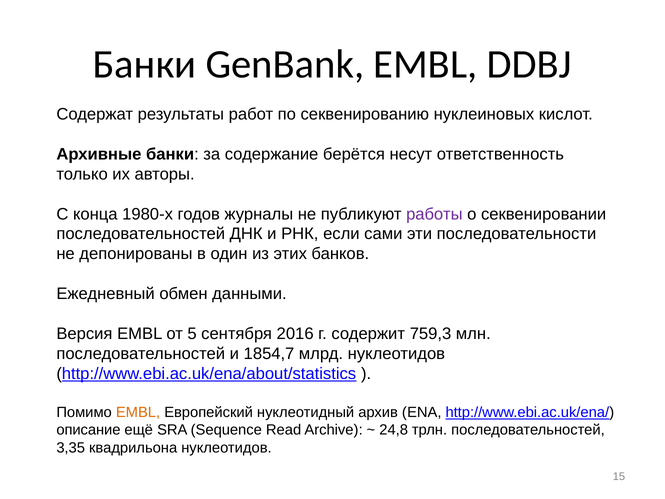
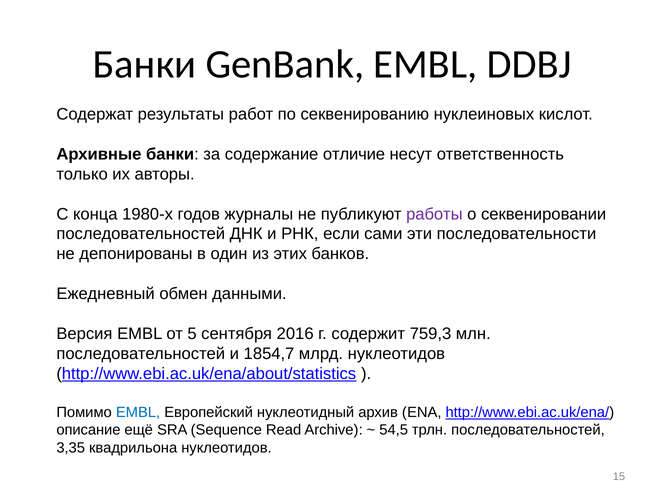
берётся: берётся -> отличие
EMBL at (138, 412) colour: orange -> blue
24,8: 24,8 -> 54,5
